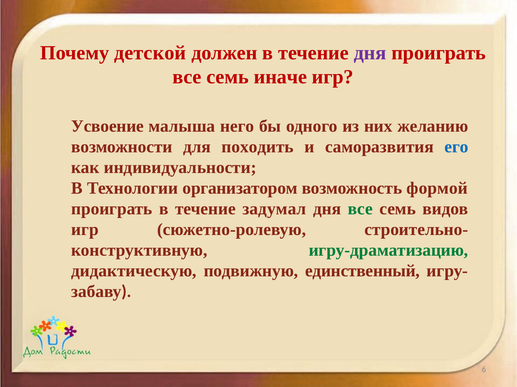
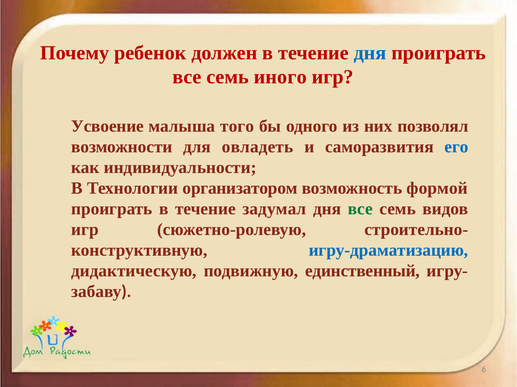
детской: детской -> ребенок
дня at (370, 53) colour: purple -> blue
иначе: иначе -> иного
него: него -> того
желанию: желанию -> позволял
походить: походить -> овладеть
игру-драматизацию colour: green -> blue
